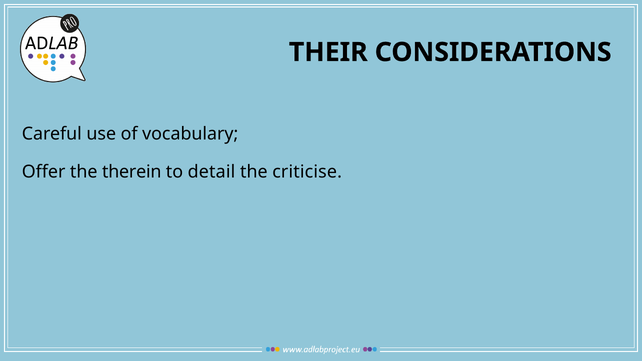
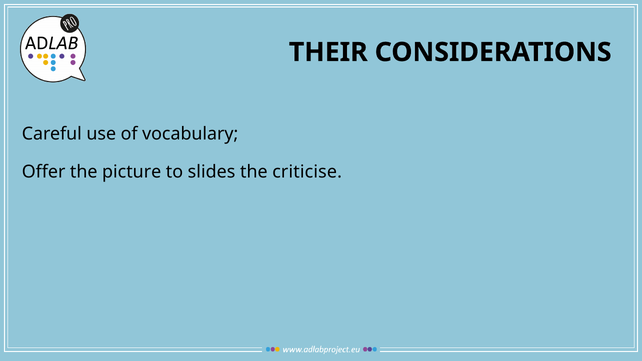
therein: therein -> picture
detail: detail -> slides
